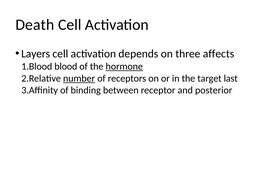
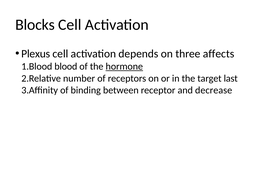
Death: Death -> Blocks
Layers: Layers -> Plexus
number underline: present -> none
posterior: posterior -> decrease
